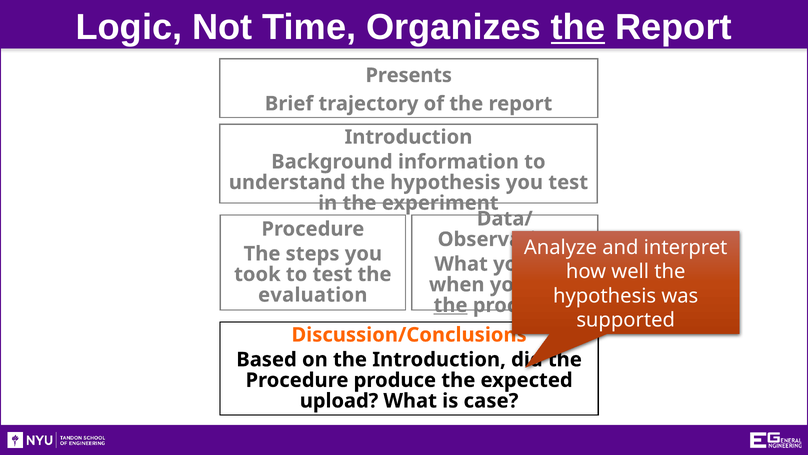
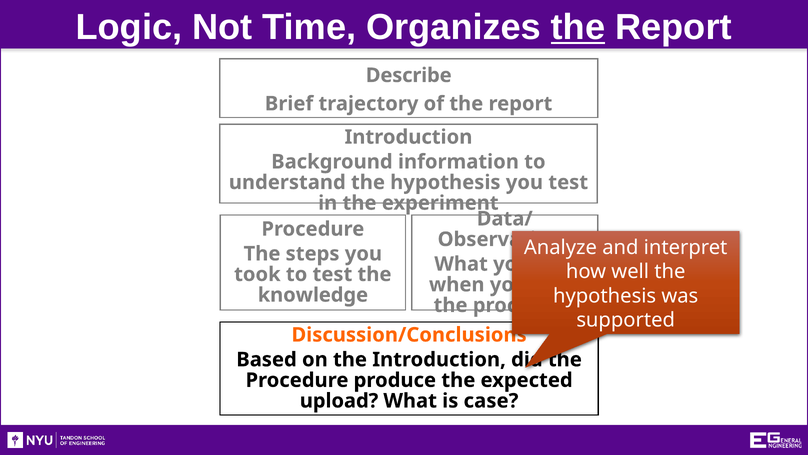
Presents: Presents -> Describe
evaluation: evaluation -> knowledge
the at (451, 305) underline: present -> none
